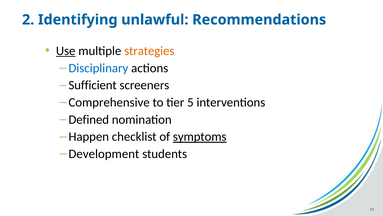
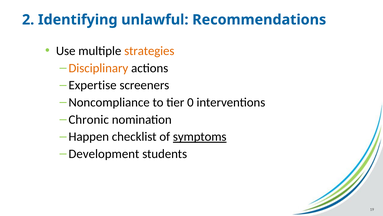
Use underline: present -> none
Disciplinary colour: blue -> orange
Sufficient: Sufficient -> Expertise
Comprehensive: Comprehensive -> Noncompliance
5: 5 -> 0
Defined: Defined -> Chronic
